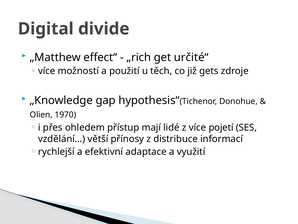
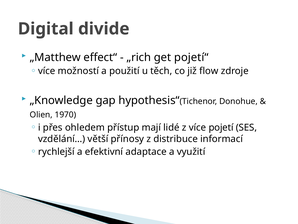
určité“: určité“ -> pojetí“
gets: gets -> flow
